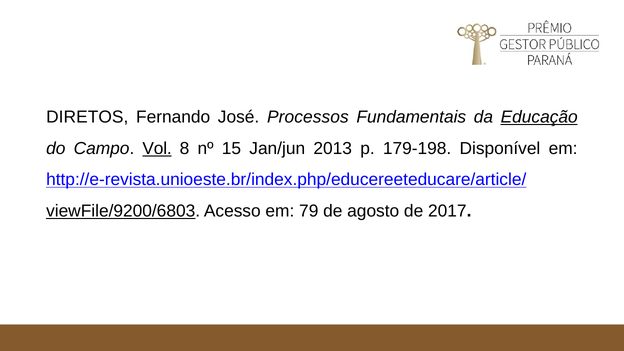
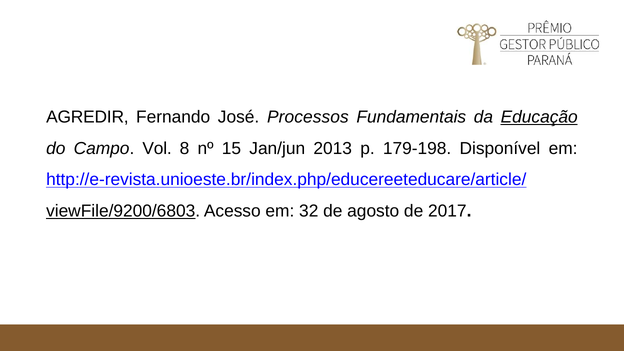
DIRETOS: DIRETOS -> AGREDIR
Vol underline: present -> none
79: 79 -> 32
